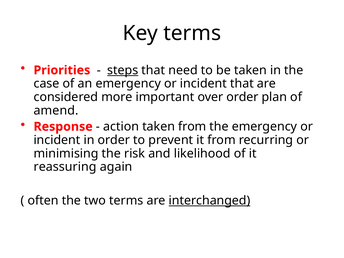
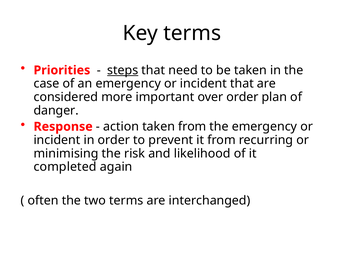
amend: amend -> danger
reassuring: reassuring -> completed
interchanged underline: present -> none
